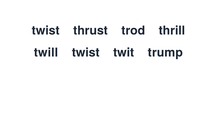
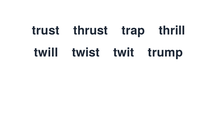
twist at (46, 31): twist -> trust
trod: trod -> trap
